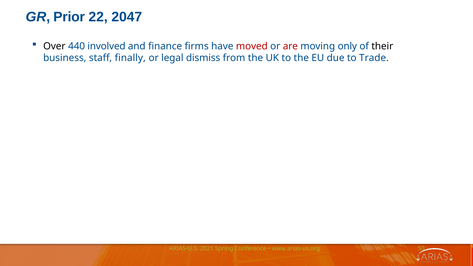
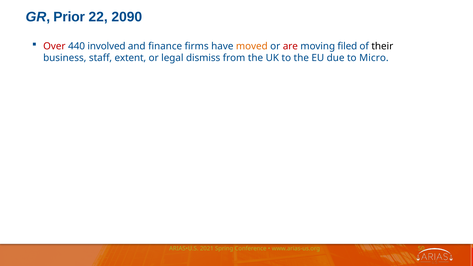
2047: 2047 -> 2090
Over colour: black -> red
moved colour: red -> orange
only: only -> filed
finally: finally -> extent
Trade: Trade -> Micro
